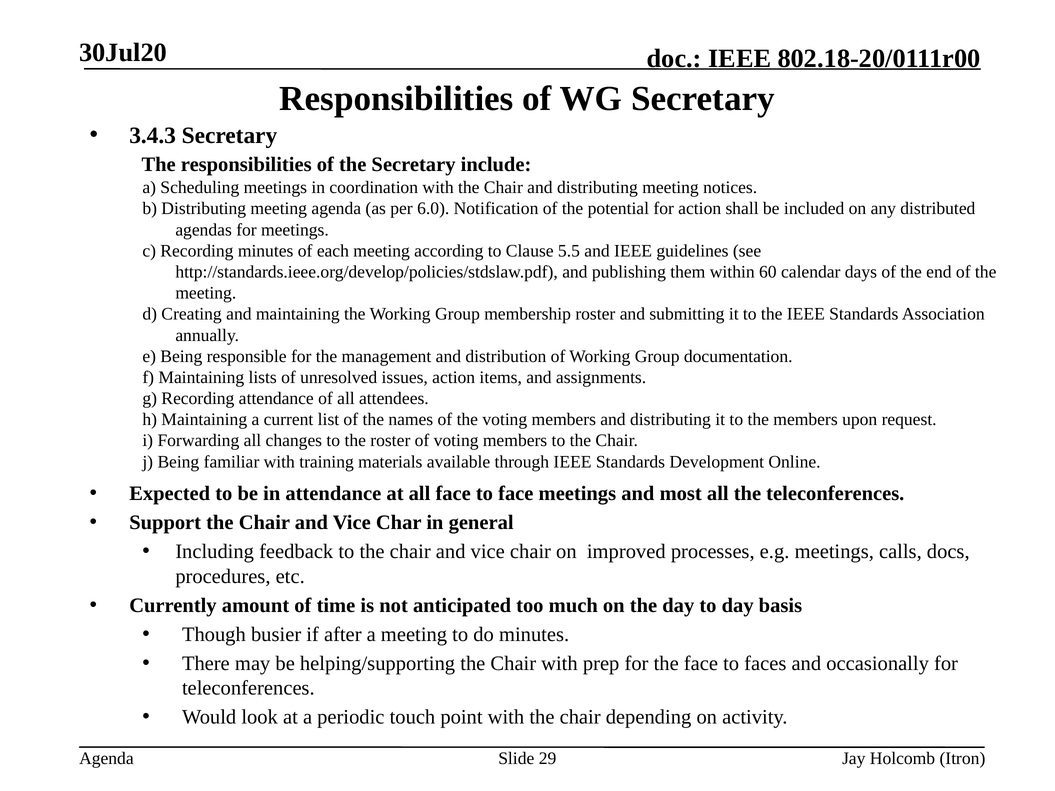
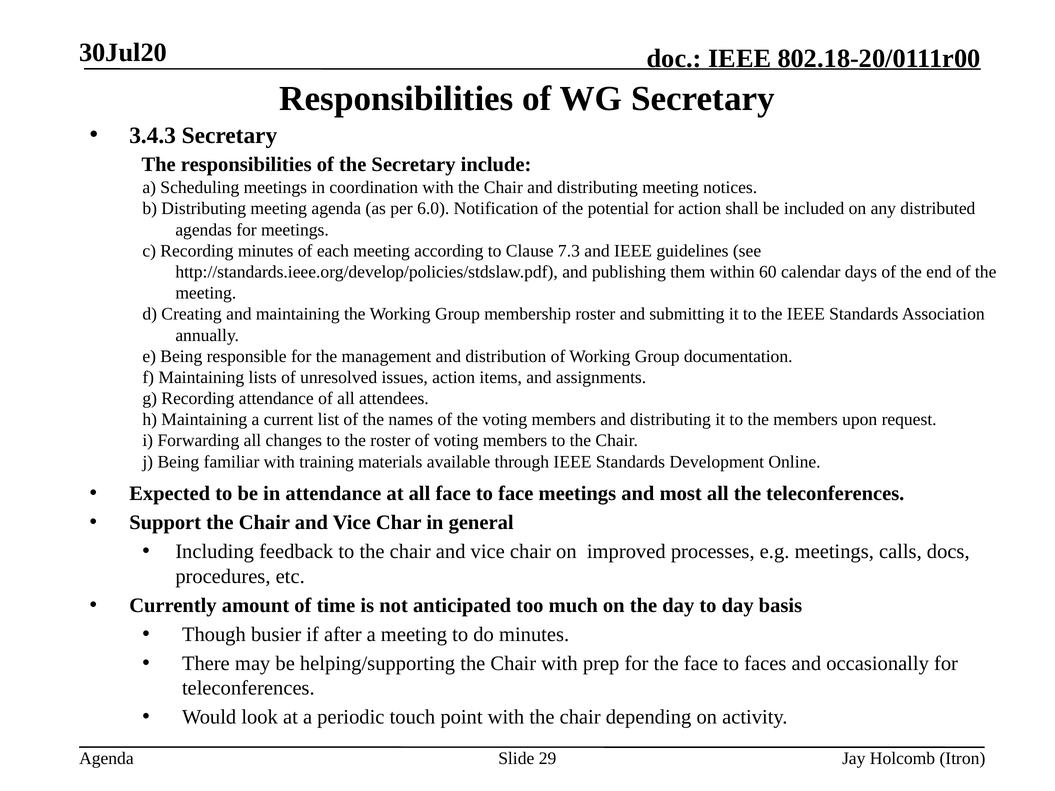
5.5: 5.5 -> 7.3
